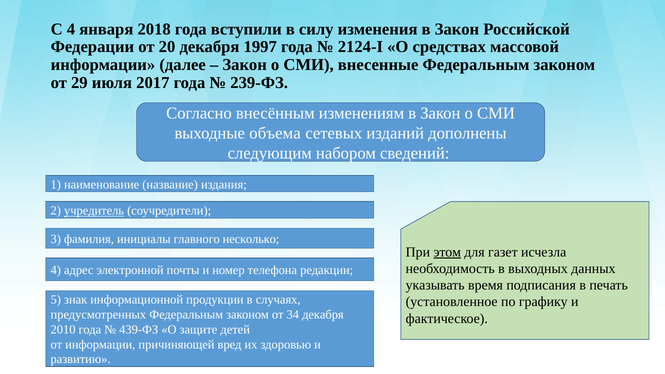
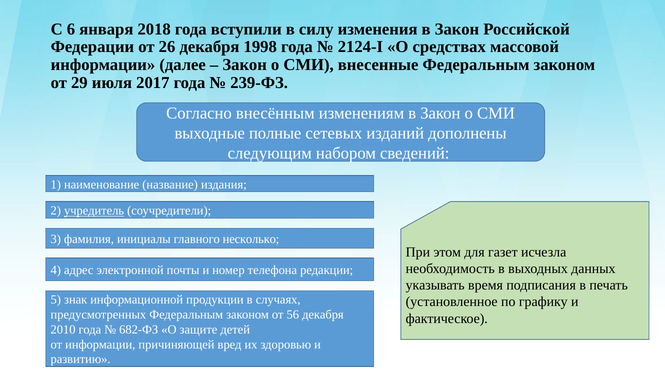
С 4: 4 -> 6
20: 20 -> 26
1997: 1997 -> 1998
объема: объема -> полные
этом underline: present -> none
34: 34 -> 56
439-ФЗ: 439-ФЗ -> 682-ФЗ
